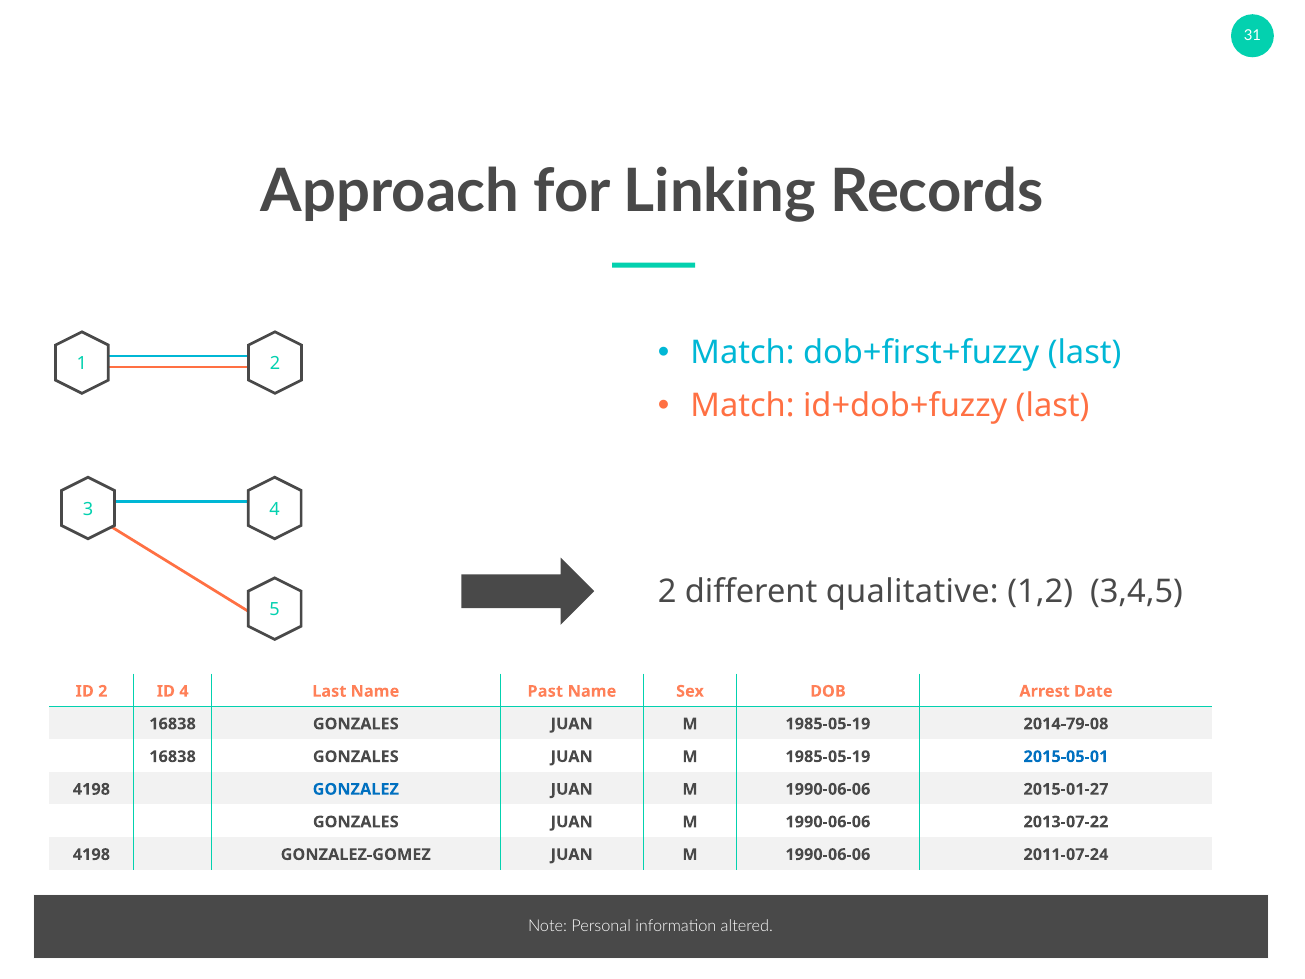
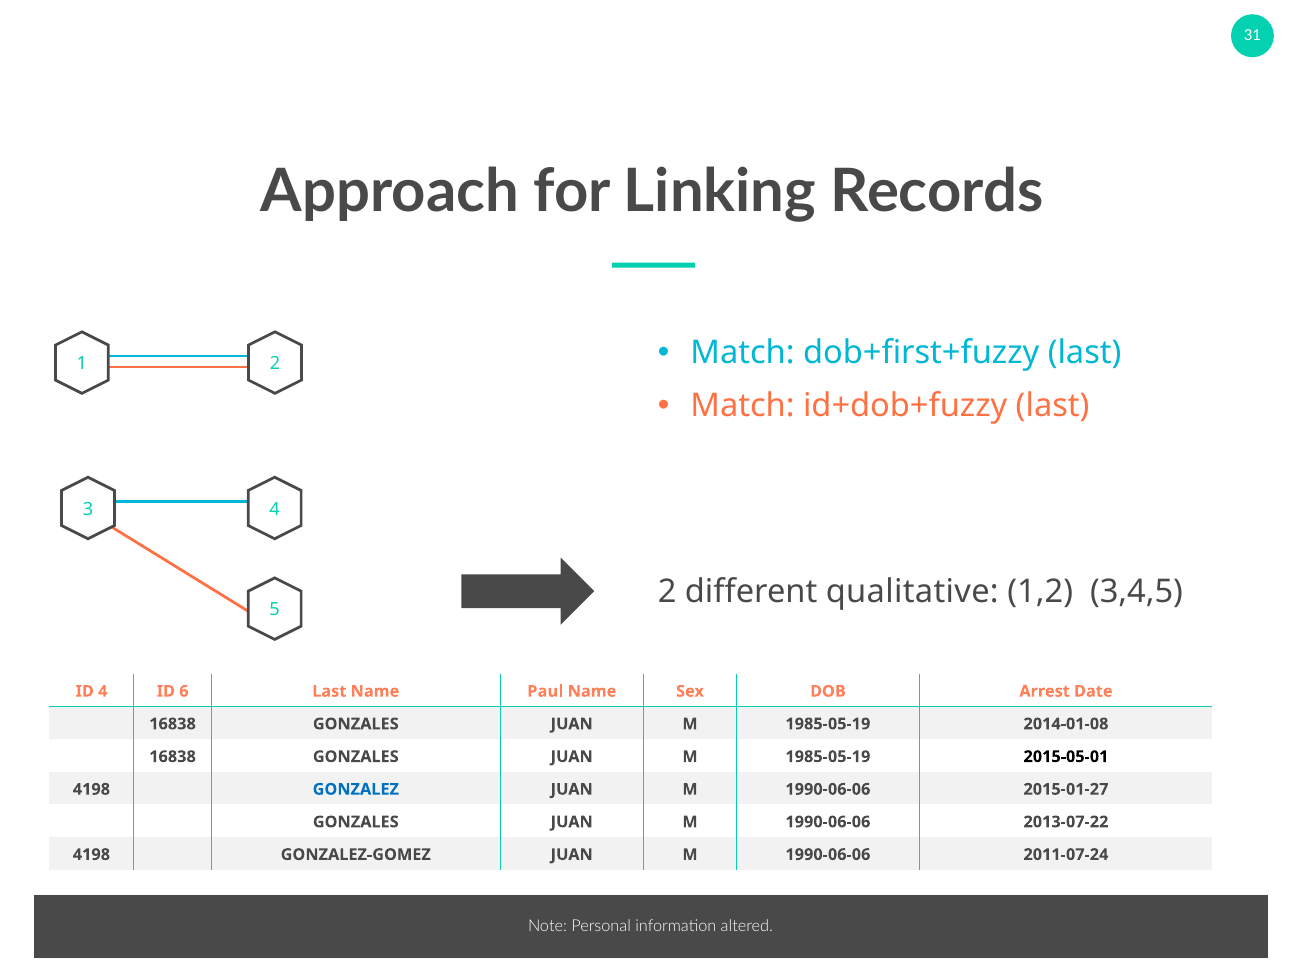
ID 2: 2 -> 4
ID 4: 4 -> 6
Past: Past -> Paul
2014-79-08: 2014-79-08 -> 2014-01-08
2015-05-01 colour: blue -> black
